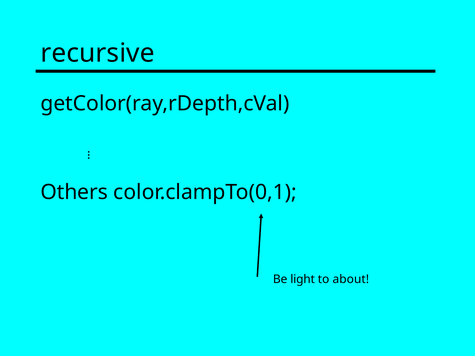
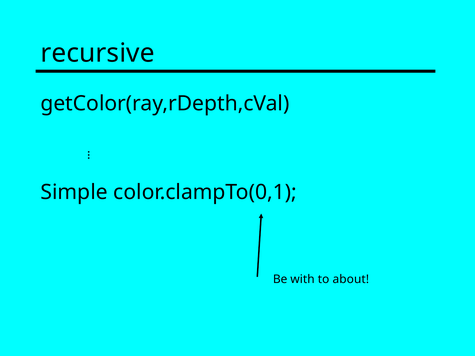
Others: Others -> Simple
light: light -> with
